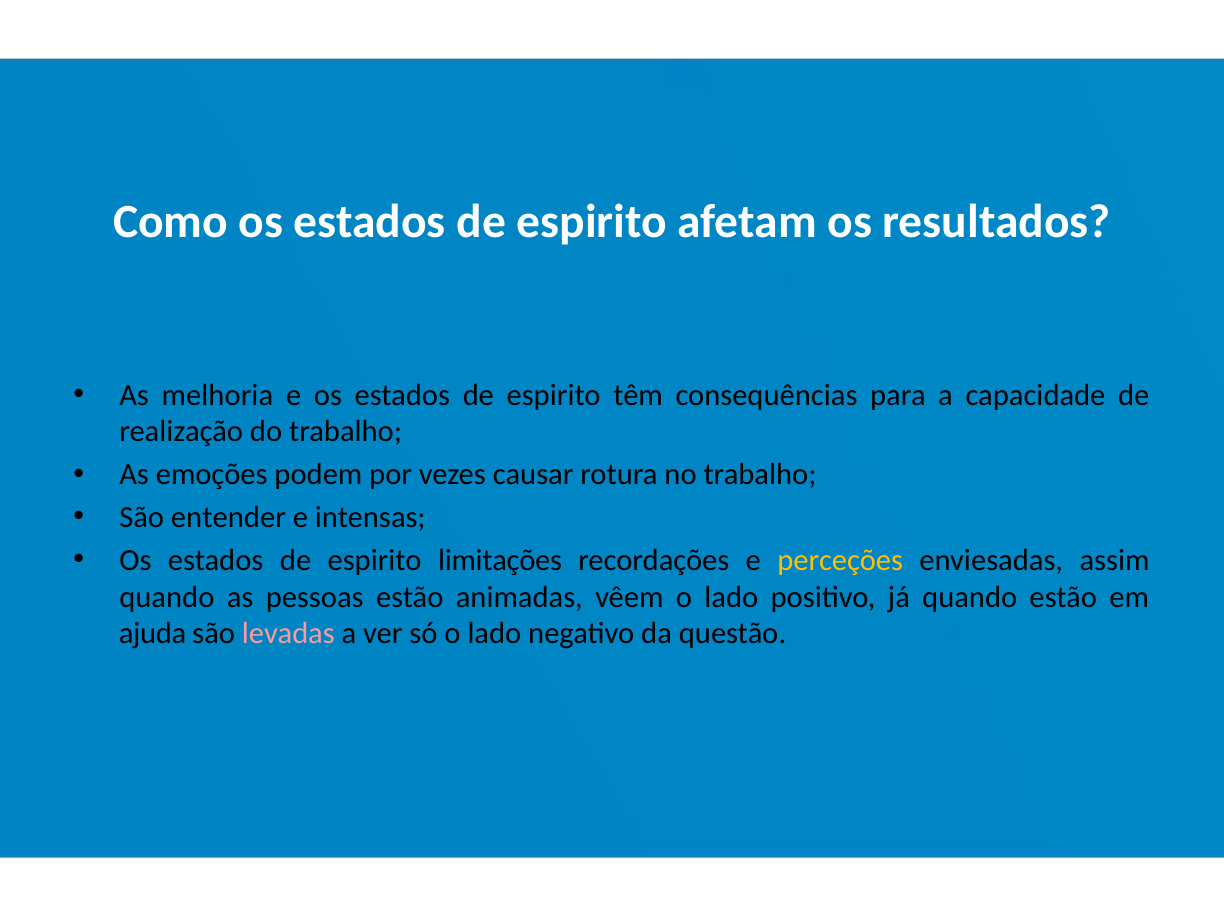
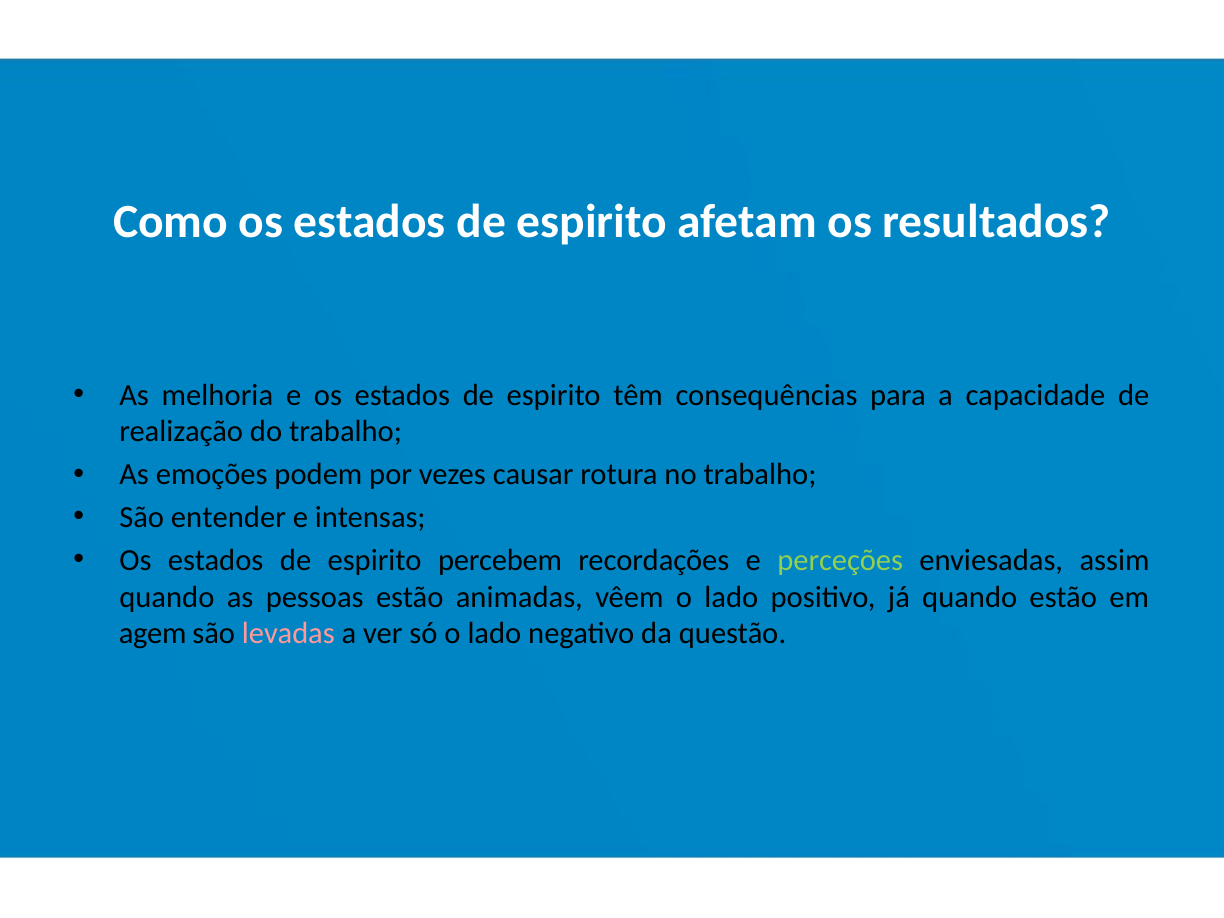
limitações: limitações -> percebem
perceções colour: yellow -> light green
ajuda: ajuda -> agem
